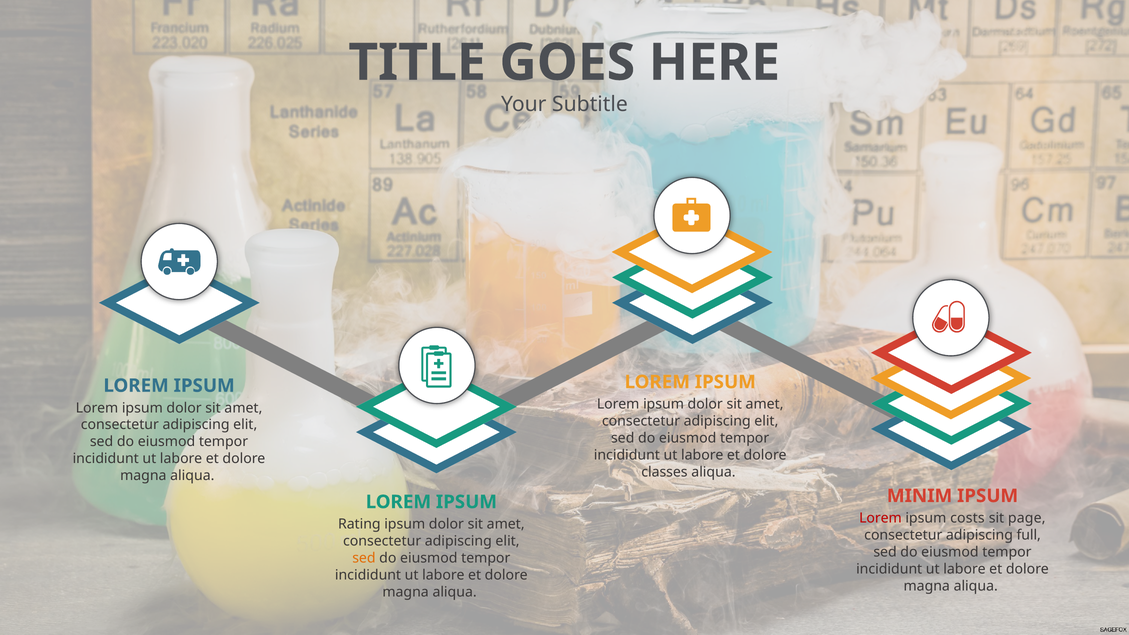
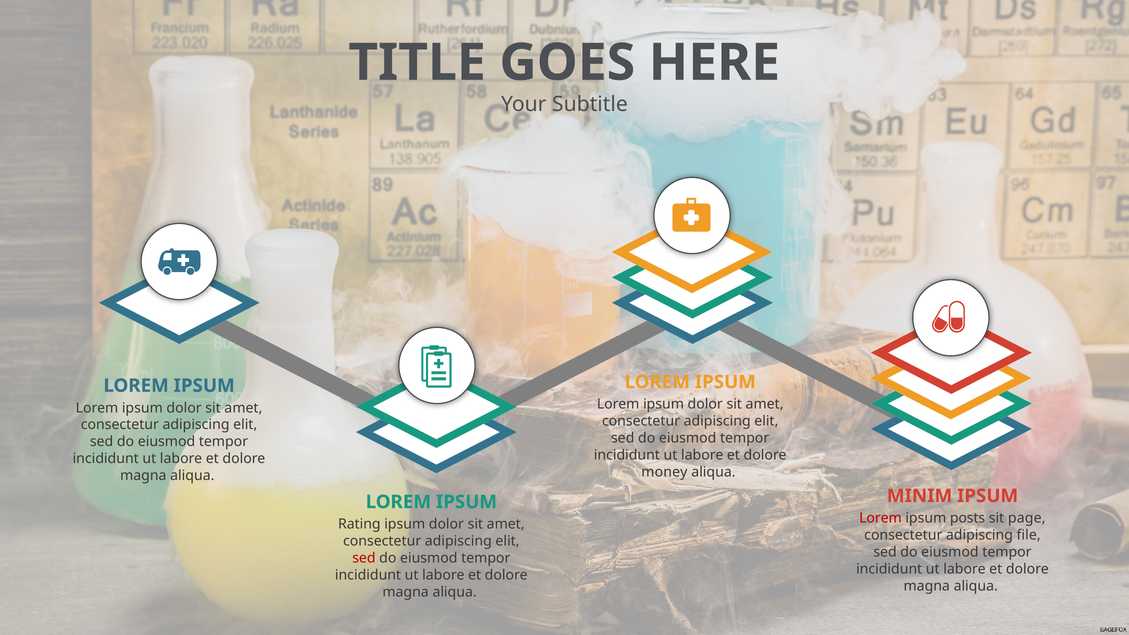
classes: classes -> money
costs: costs -> posts
full: full -> file
sed at (364, 558) colour: orange -> red
